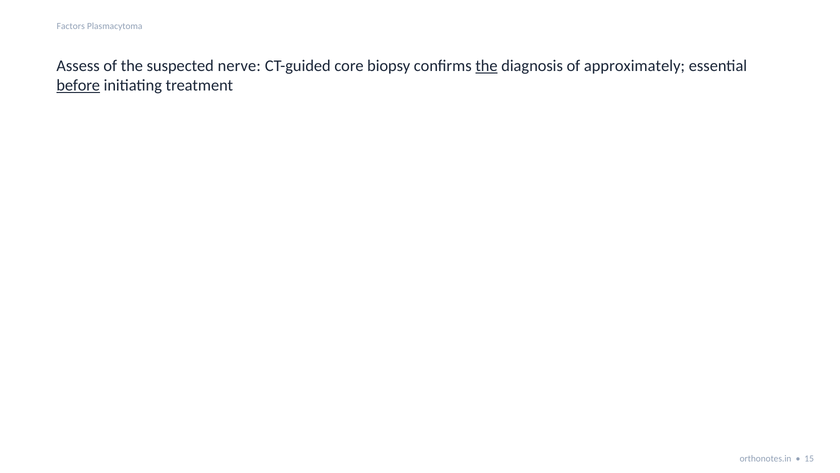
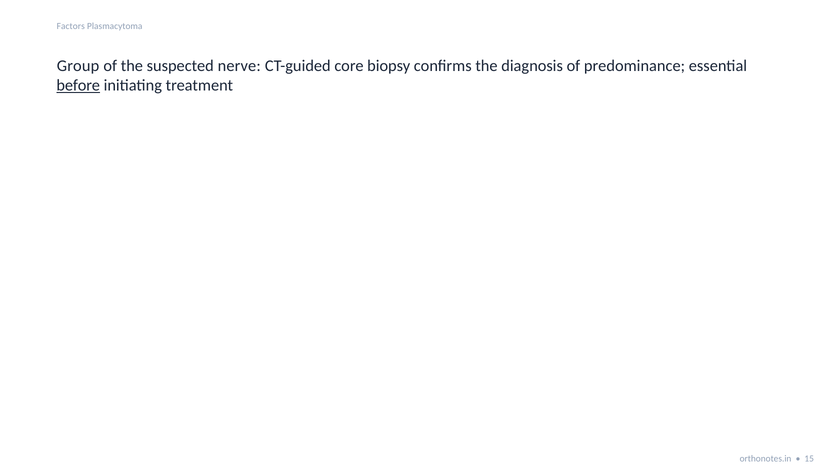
Assess: Assess -> Group
the at (486, 66) underline: present -> none
approximately: approximately -> predominance
